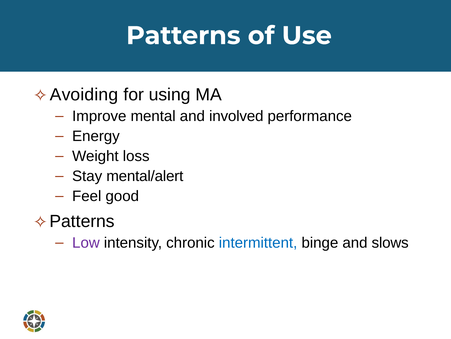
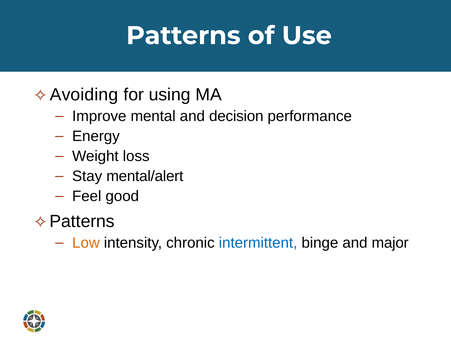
involved: involved -> decision
Low colour: purple -> orange
slows: slows -> major
